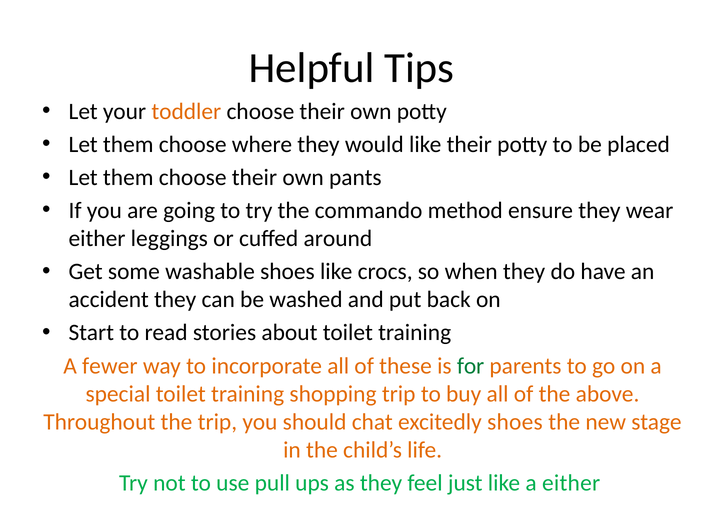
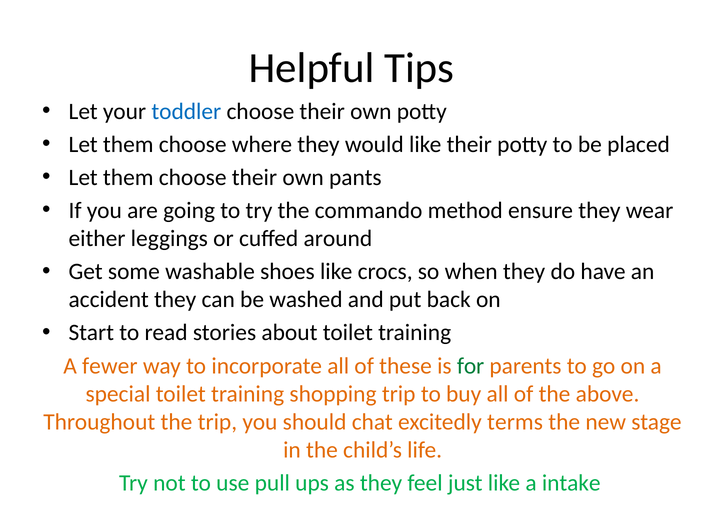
toddler colour: orange -> blue
excitedly shoes: shoes -> terms
a either: either -> intake
